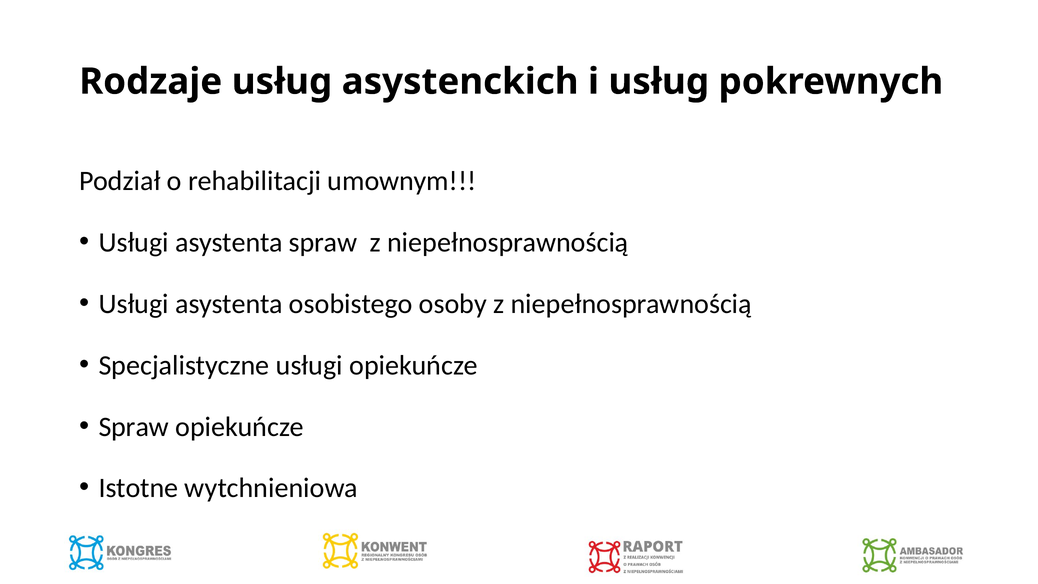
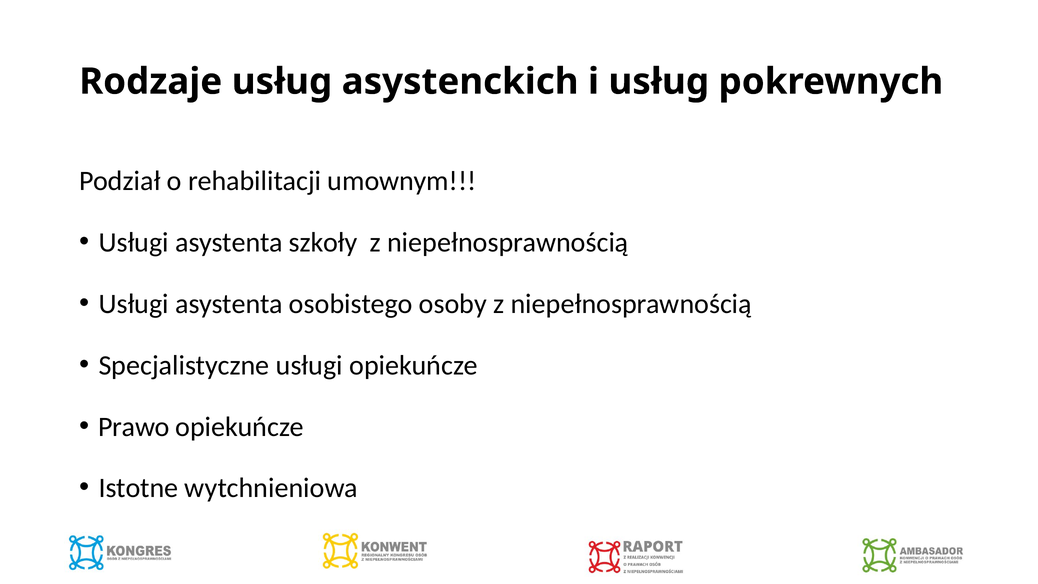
asystenta spraw: spraw -> szkoły
Spraw at (134, 427): Spraw -> Prawo
